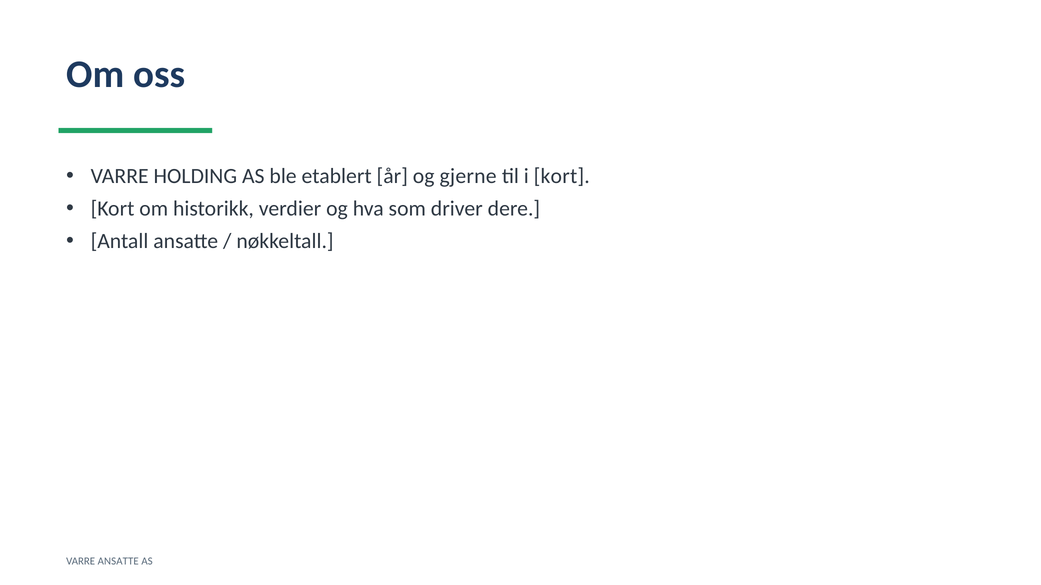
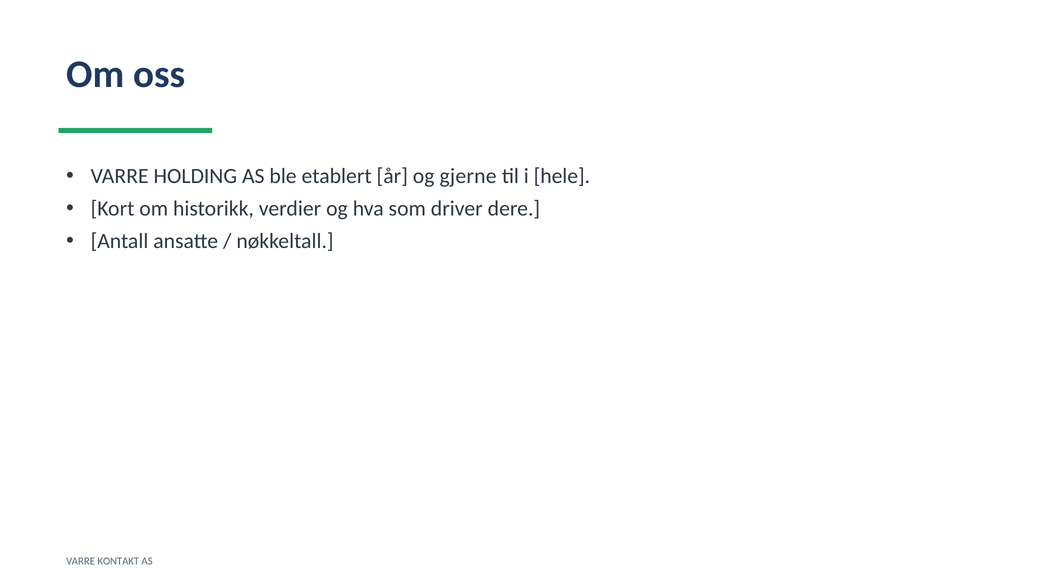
i kort: kort -> hele
VARRE ANSATTE: ANSATTE -> KONTAKT
